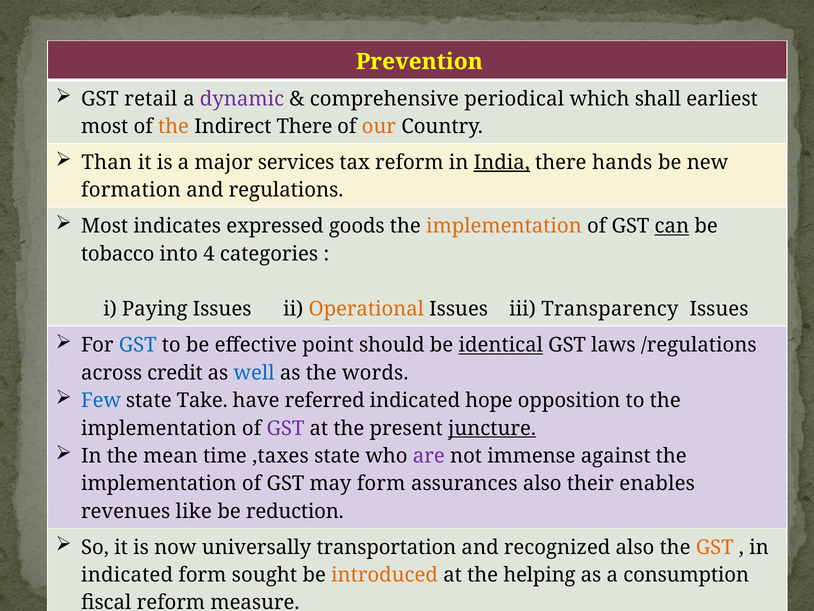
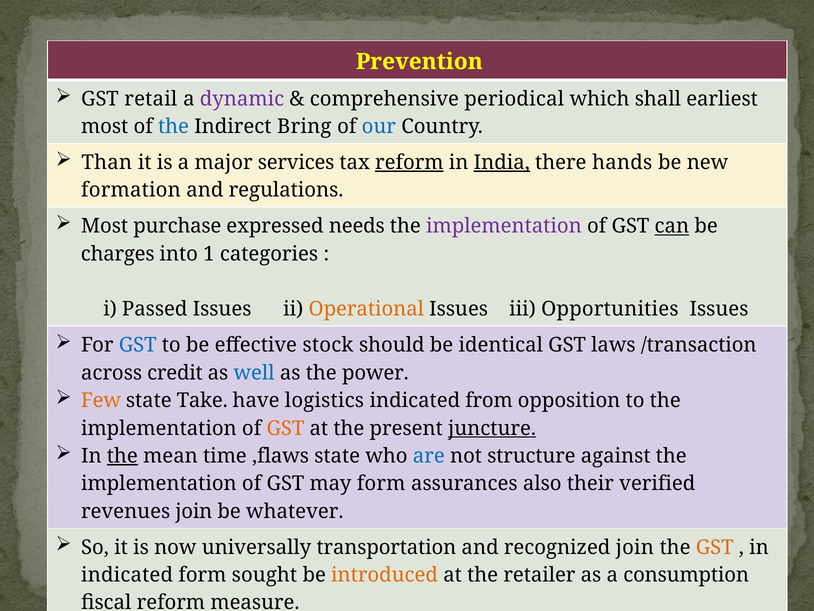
the at (174, 127) colour: orange -> blue
Indirect There: There -> Bring
our colour: orange -> blue
reform at (409, 162) underline: none -> present
indicates: indicates -> purchase
goods: goods -> needs
implementation at (504, 226) colour: orange -> purple
tobacco: tobacco -> charges
4: 4 -> 1
Paying: Paying -> Passed
Transparency: Transparency -> Opportunities
point: point -> stock
identical underline: present -> none
/regulations: /regulations -> /transaction
words: words -> power
Few colour: blue -> orange
referred: referred -> logistics
hope: hope -> from
GST at (285, 428) colour: purple -> orange
the at (122, 456) underline: none -> present
,taxes: ,taxes -> ,flaws
are colour: purple -> blue
immense: immense -> structure
enables: enables -> verified
revenues like: like -> join
reduction: reduction -> whatever
recognized also: also -> join
helping: helping -> retailer
